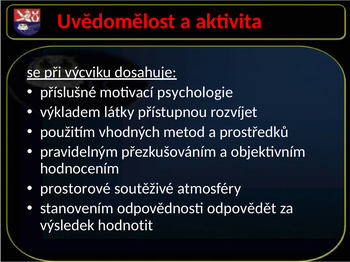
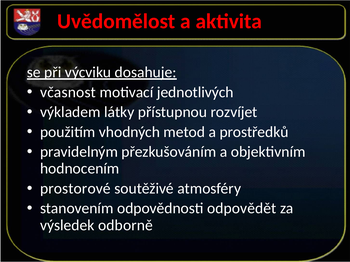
příslušné: příslušné -> včasnost
psychologie: psychologie -> jednotlivých
hodnotit: hodnotit -> odborně
